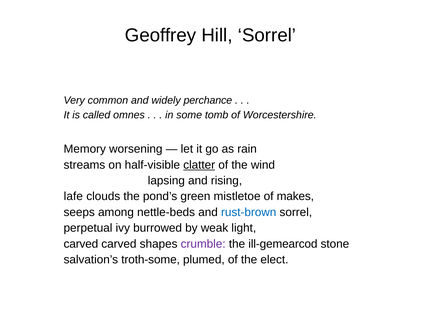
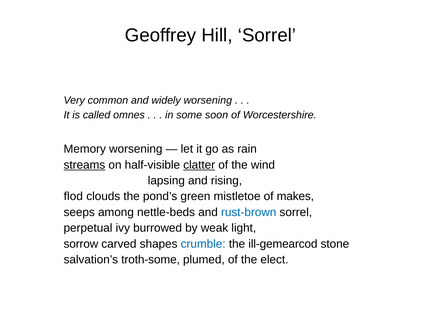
widely perchance: perchance -> worsening
tomb: tomb -> soon
streams underline: none -> present
lafe: lafe -> flod
carved at (81, 244): carved -> sorrow
crumble colour: purple -> blue
